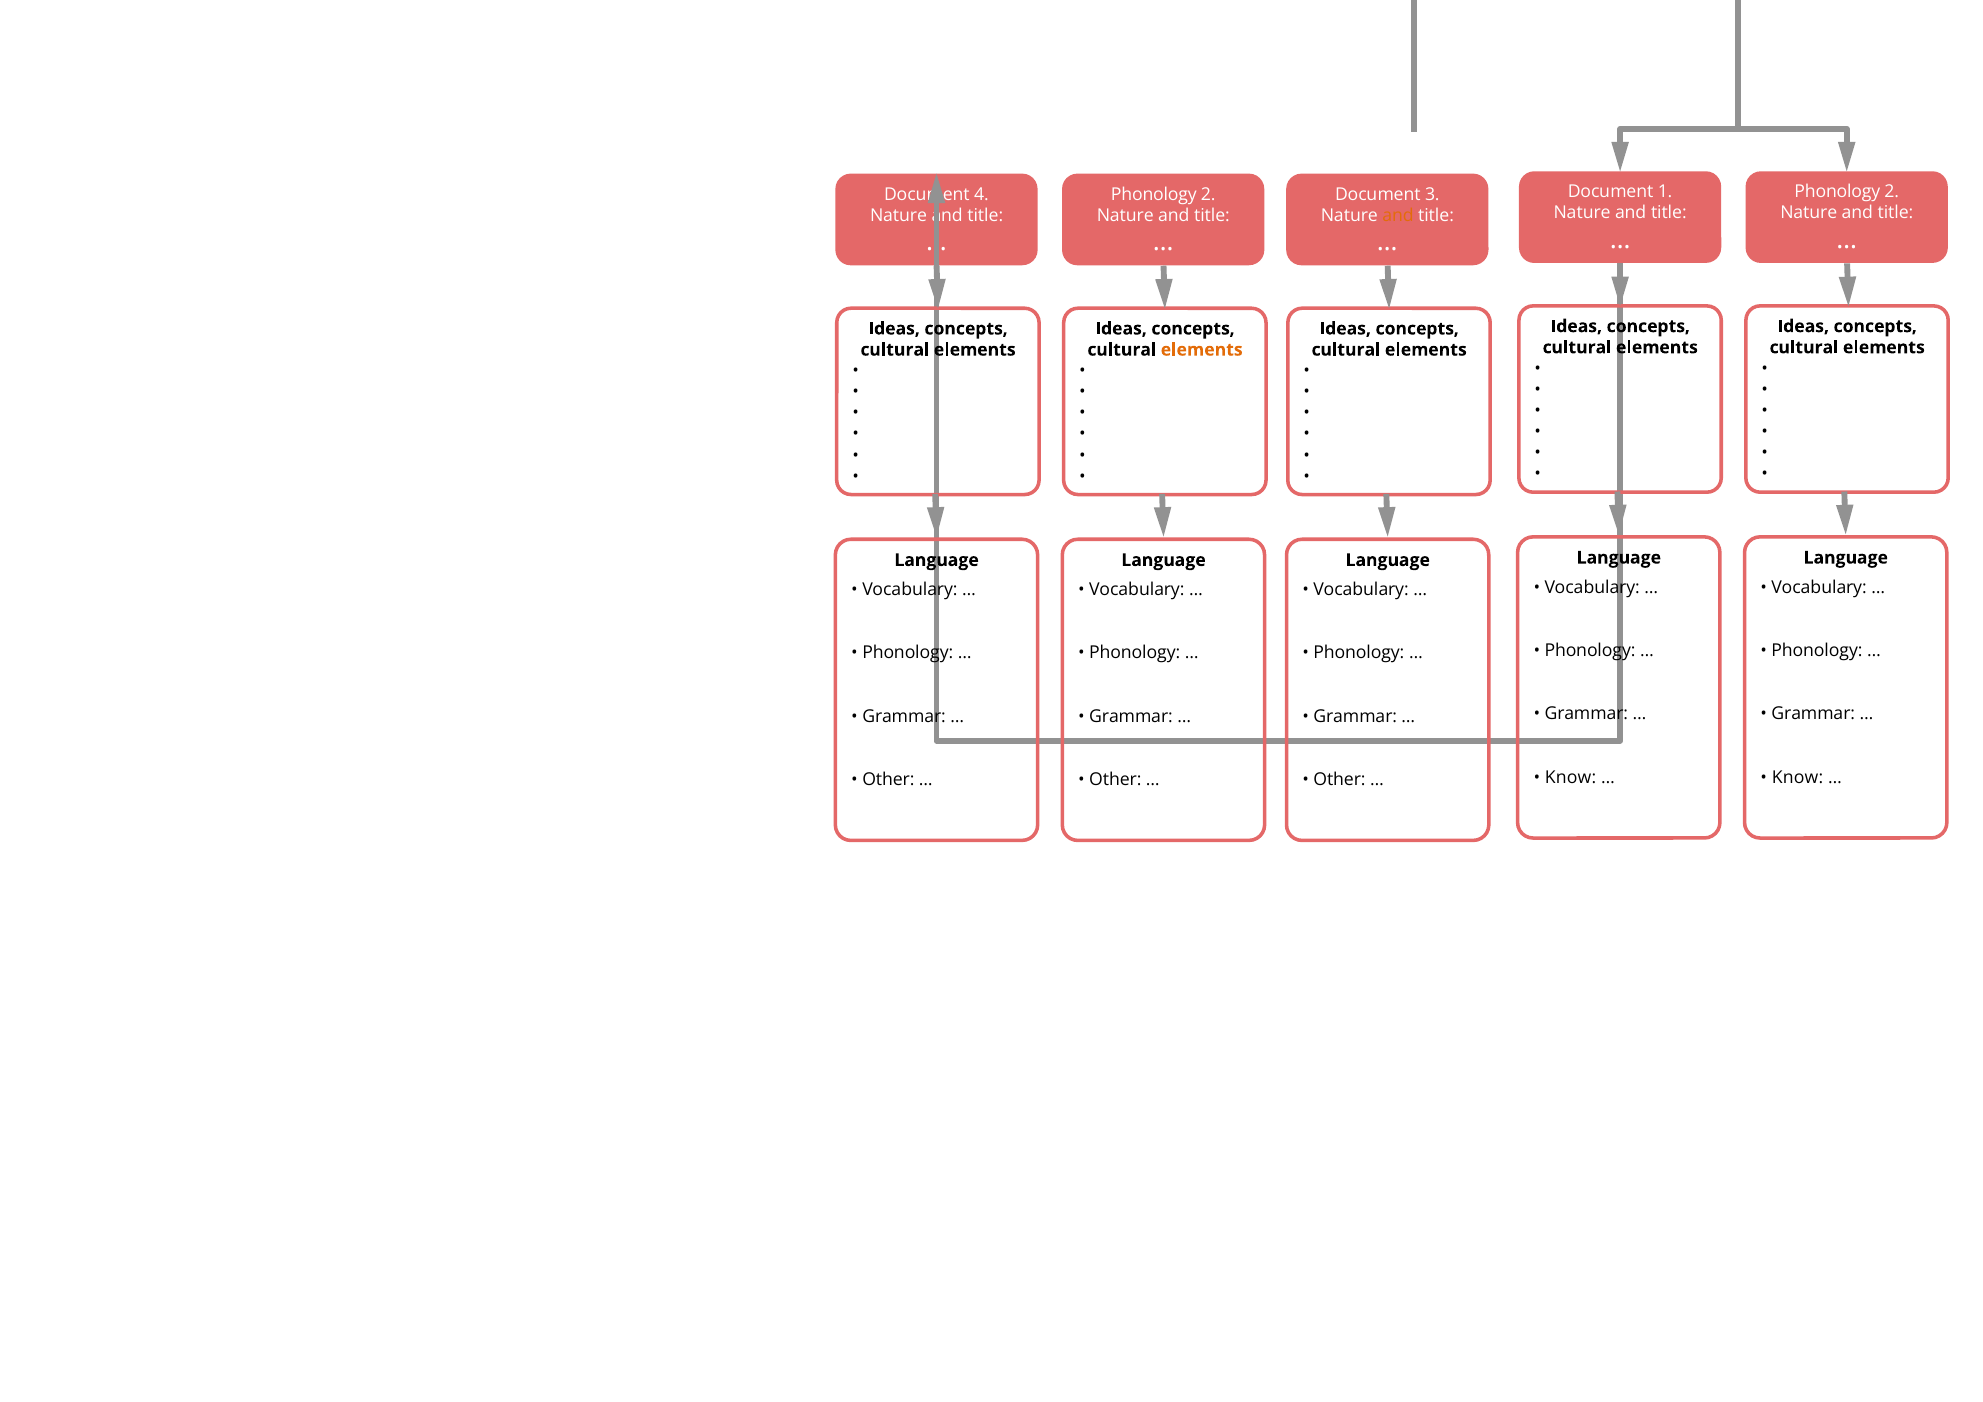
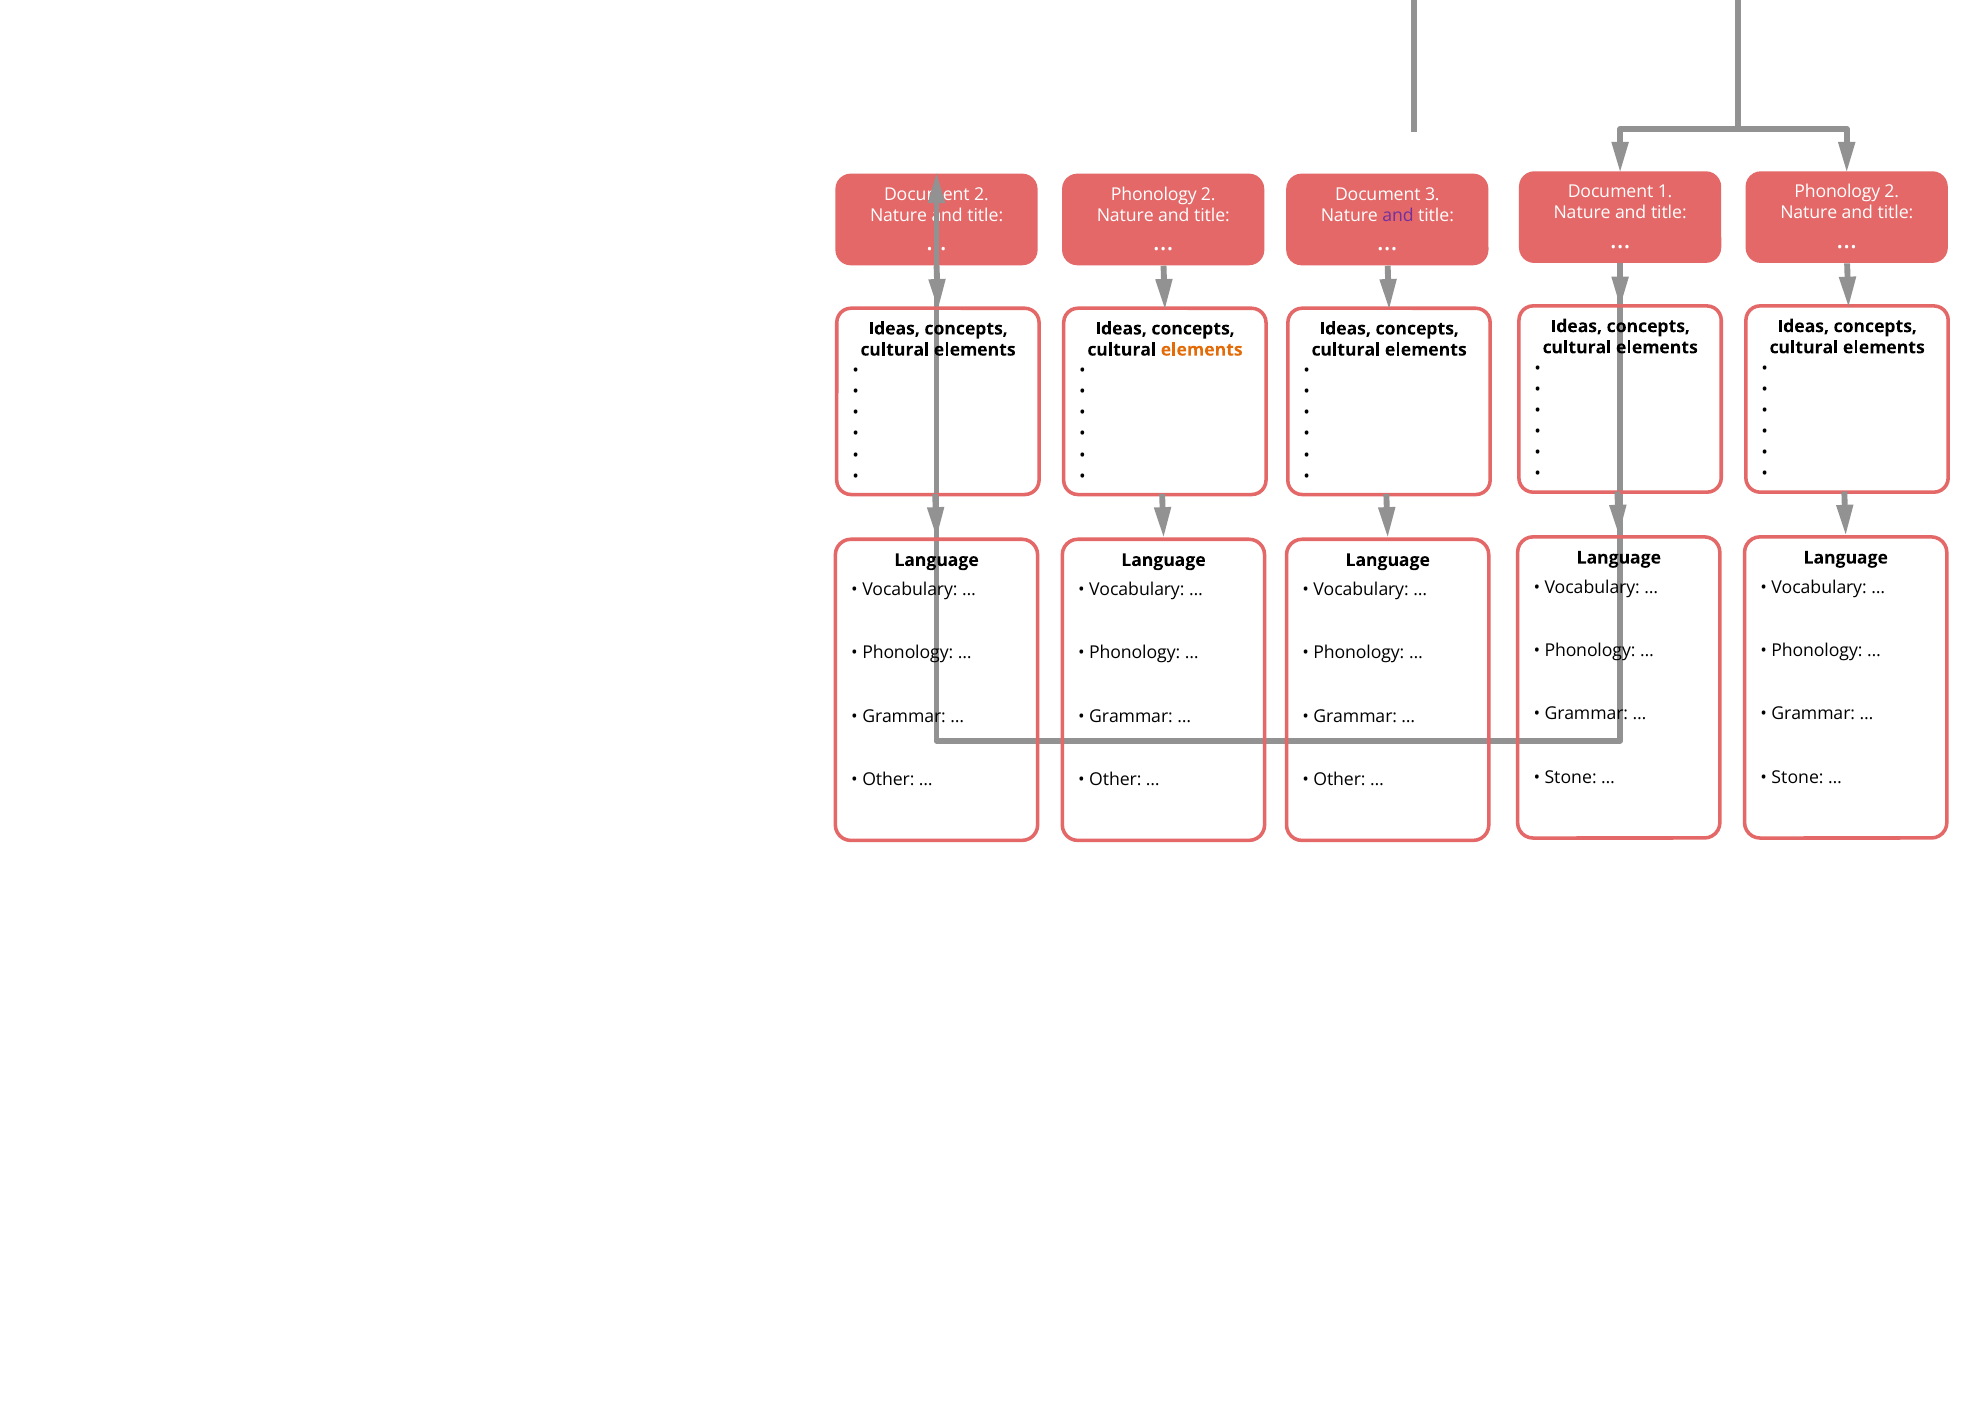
4 at (982, 194): 4 -> 2
and at (1398, 215) colour: orange -> purple
Know at (1571, 777): Know -> Stone
Know at (1797, 777): Know -> Stone
